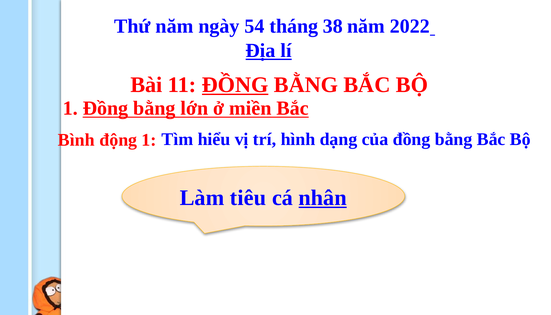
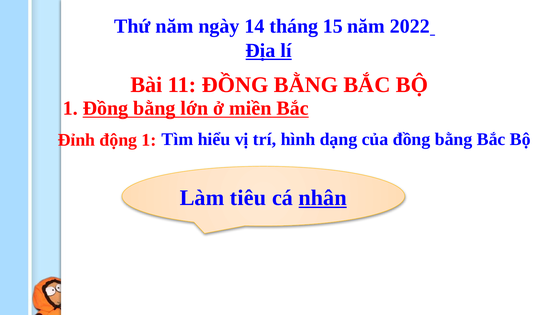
54: 54 -> 14
38: 38 -> 15
ĐỒNG at (235, 85) underline: present -> none
Bình: Bình -> Đỉnh
